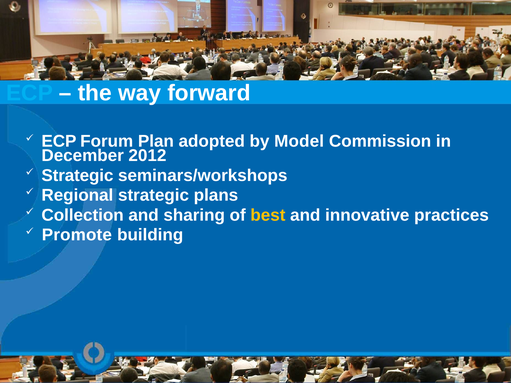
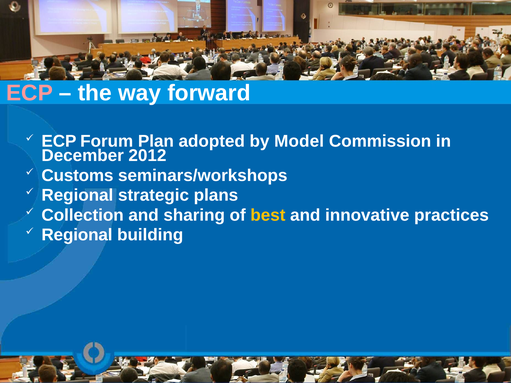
ECP at (29, 93) colour: light blue -> pink
Strategic at (77, 176): Strategic -> Customs
Promote at (77, 235): Promote -> Regional
